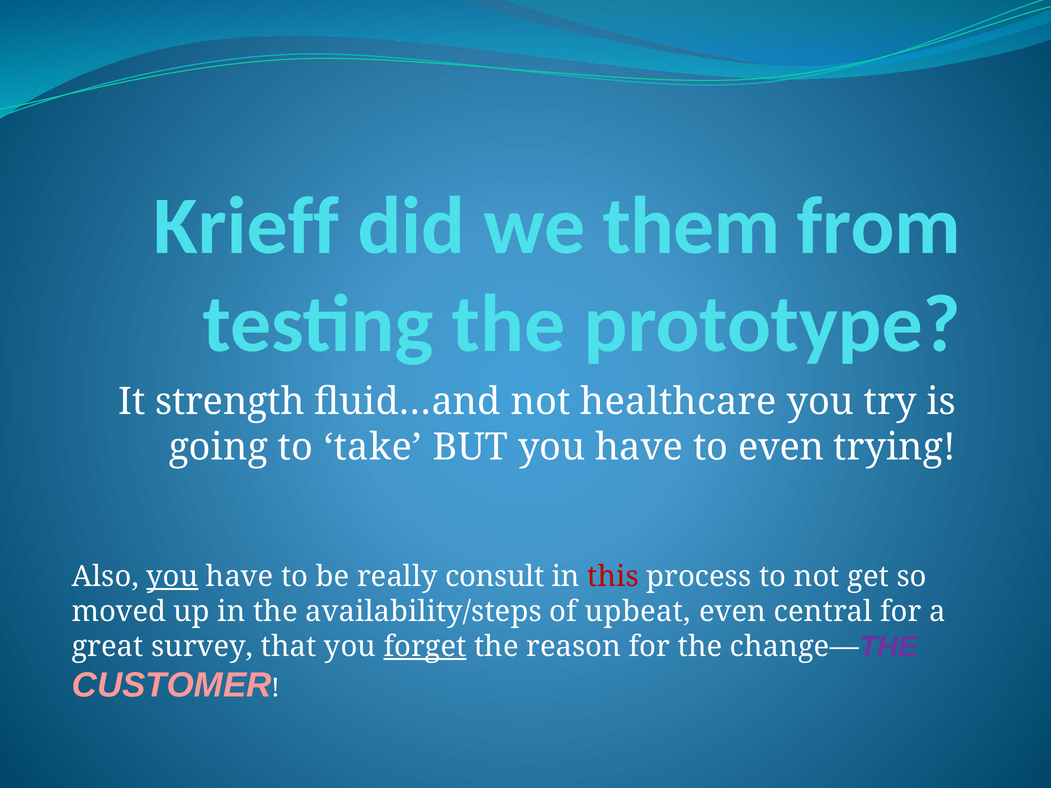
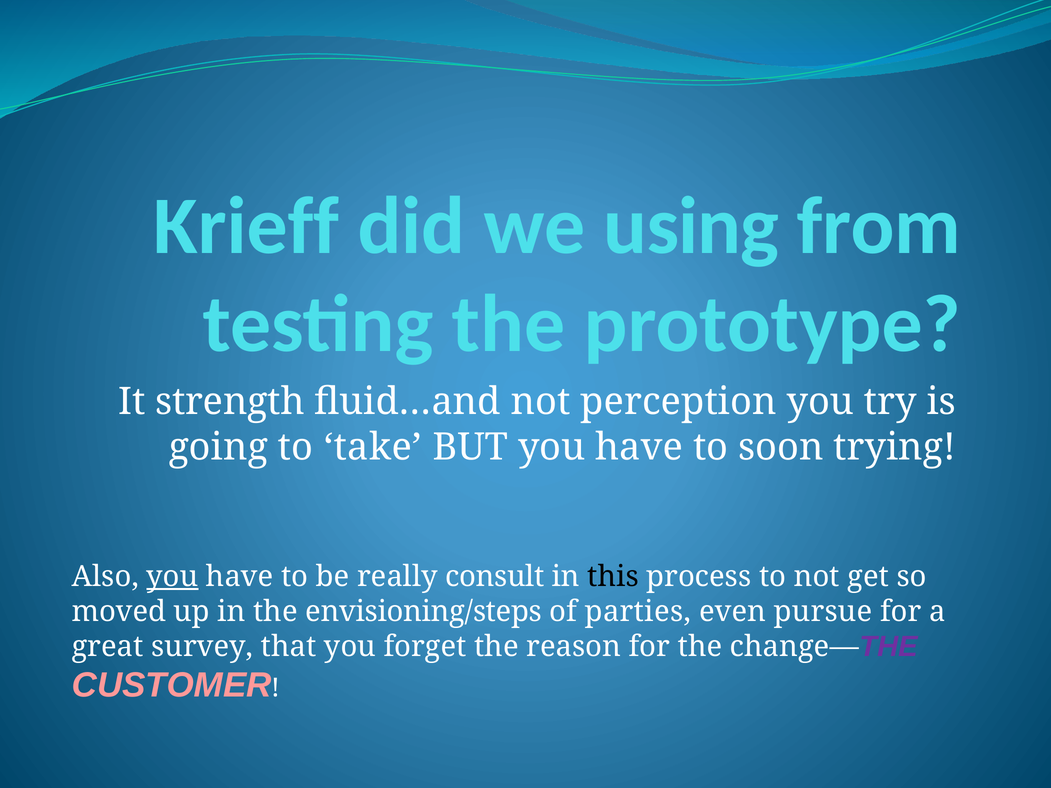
them: them -> using
healthcare: healthcare -> perception
to even: even -> soon
this colour: red -> black
availability/steps: availability/steps -> envisioning/steps
upbeat: upbeat -> parties
central: central -> pursue
forget underline: present -> none
